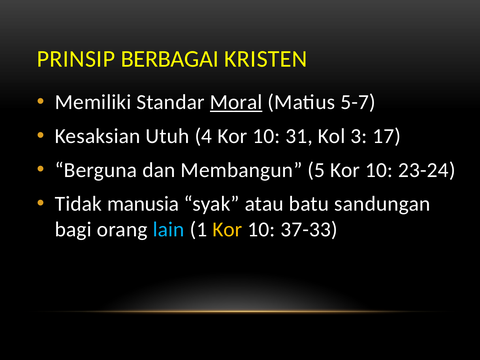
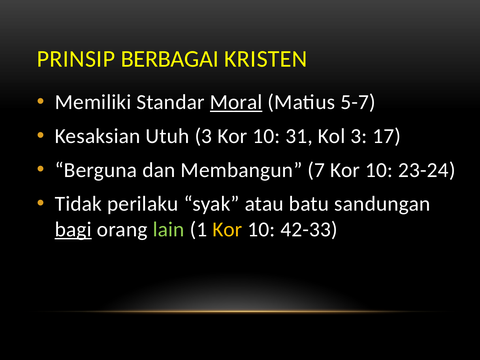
Utuh 4: 4 -> 3
5: 5 -> 7
manusia: manusia -> perilaku
bagi underline: none -> present
lain colour: light blue -> light green
37-33: 37-33 -> 42-33
